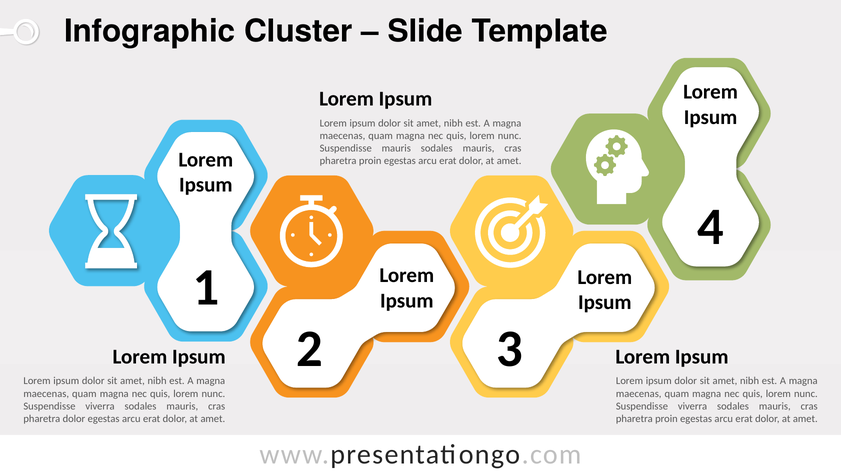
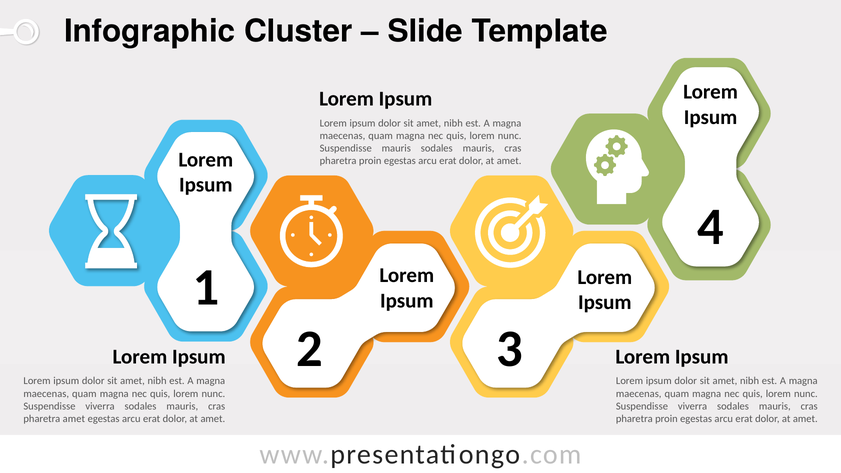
pharetra dolor: dolor -> amet
